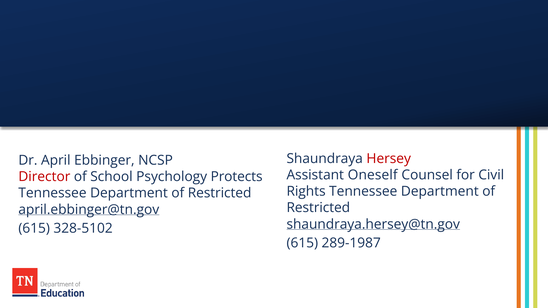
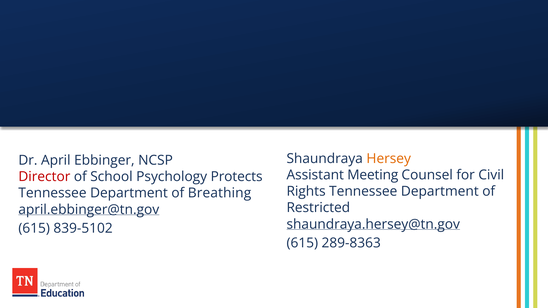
Hersey colour: red -> orange
Oneself: Oneself -> Meeting
Restricted at (220, 193): Restricted -> Breathing
328-5102: 328-5102 -> 839-5102
289-1987: 289-1987 -> 289-8363
